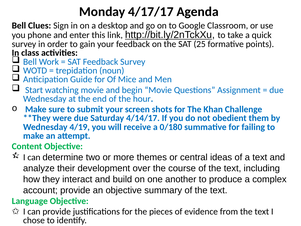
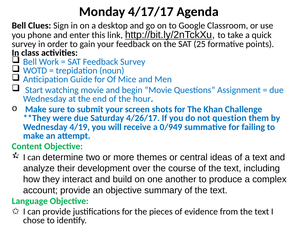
4/14/17: 4/14/17 -> 4/26/17
obedient: obedient -> question
0/180: 0/180 -> 0/949
